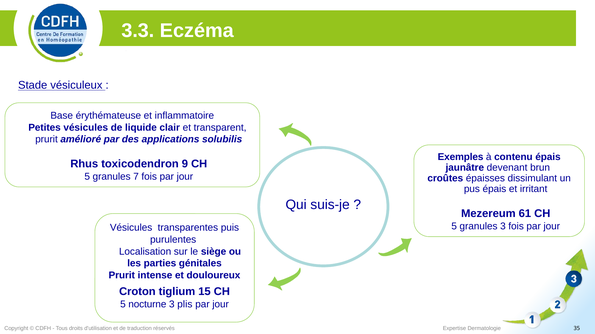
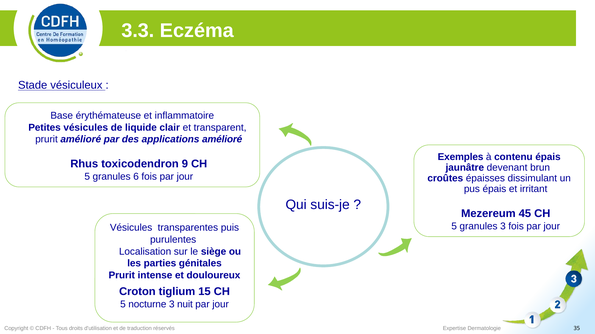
applications solubilis: solubilis -> amélioré
7: 7 -> 6
61: 61 -> 45
plis: plis -> nuit
